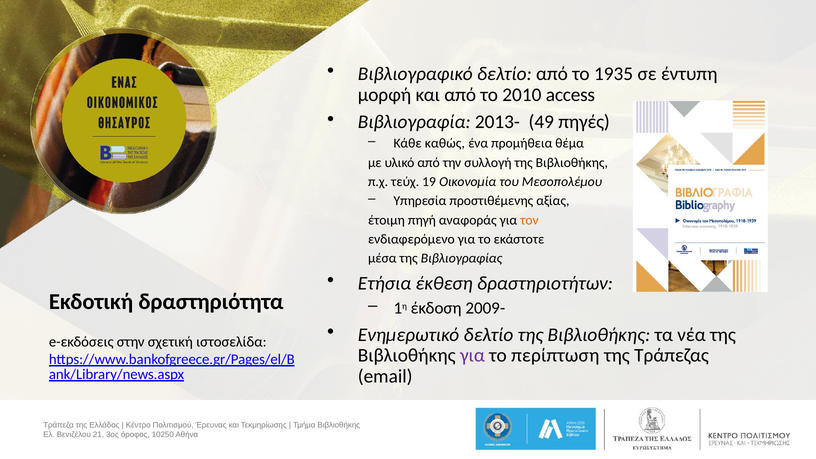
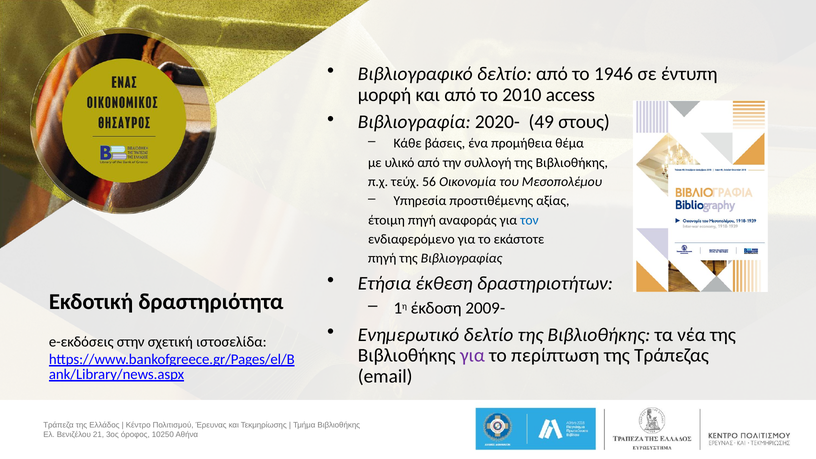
1935: 1935 -> 1946
2013-: 2013- -> 2020-
πηγές: πηγές -> στους
καθώς: καθώς -> βάσεις
19: 19 -> 56
τον colour: orange -> blue
μέσα at (382, 258): μέσα -> πηγή
